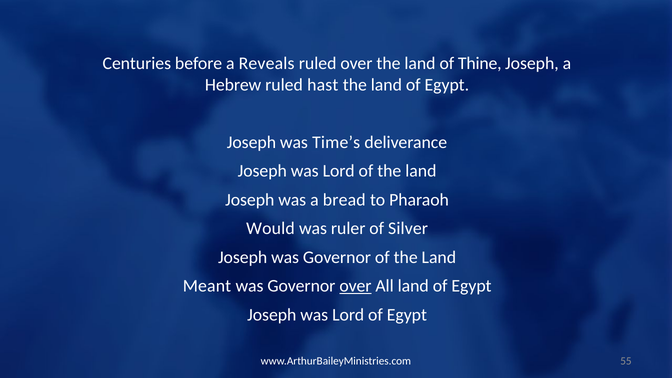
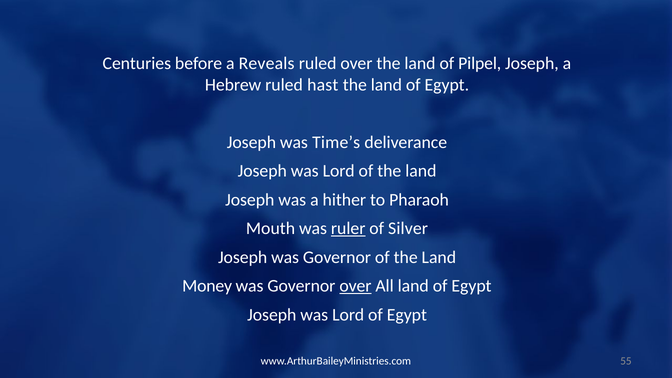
Thine: Thine -> Pilpel
bread: bread -> hither
Would: Would -> Mouth
ruler underline: none -> present
Meant: Meant -> Money
